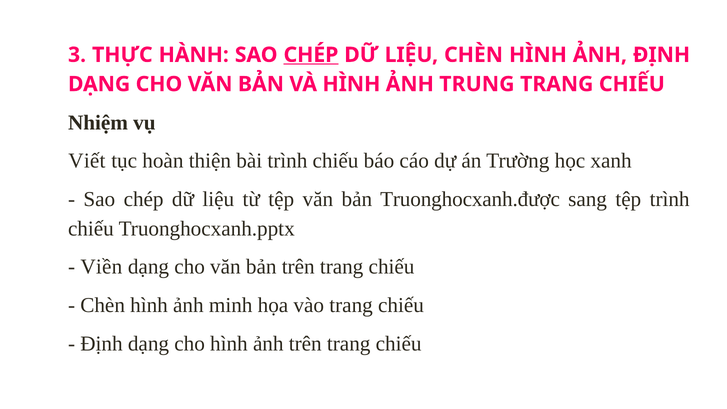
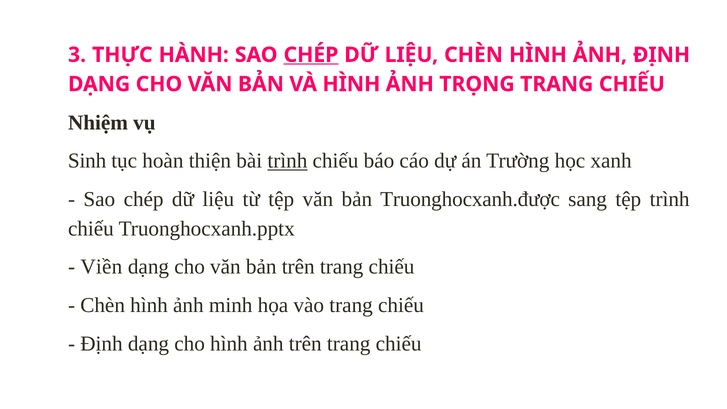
TRUNG: TRUNG -> TRỌNG
Viết: Viết -> Sinh
trình at (287, 161) underline: none -> present
